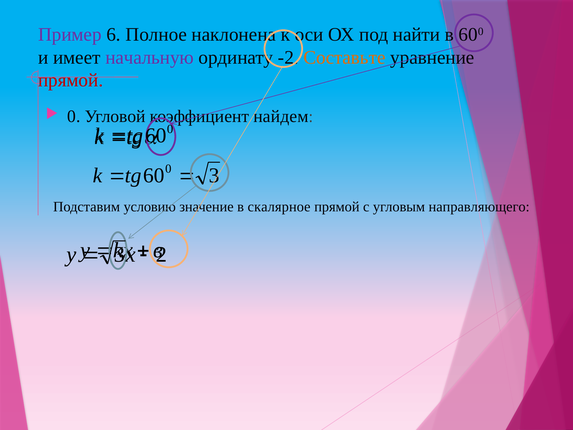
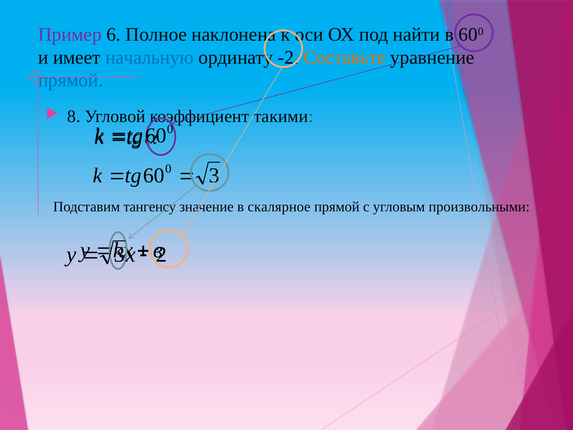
начальную colour: purple -> blue
прямой at (71, 80) colour: red -> blue
0 at (74, 116): 0 -> 8
найдем: найдем -> такими
условию: условию -> тангенсу
направляющего: направляющего -> произвольными
